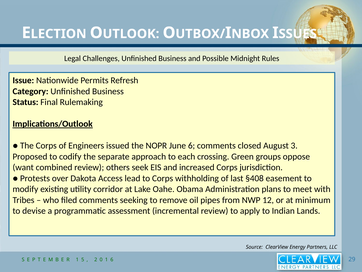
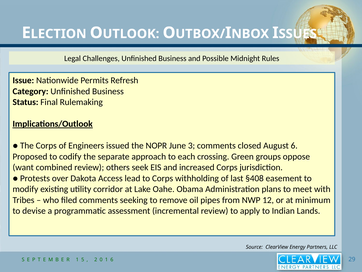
June 6: 6 -> 3
August 3: 3 -> 6
